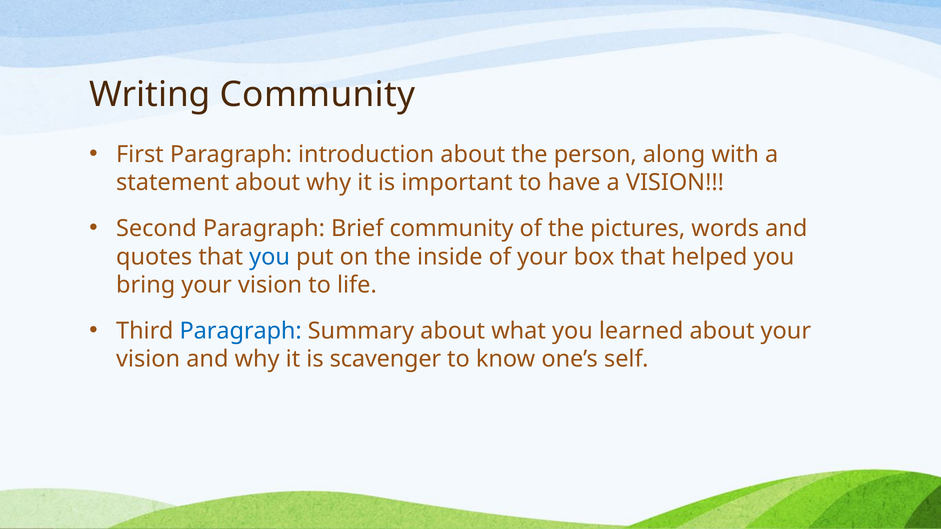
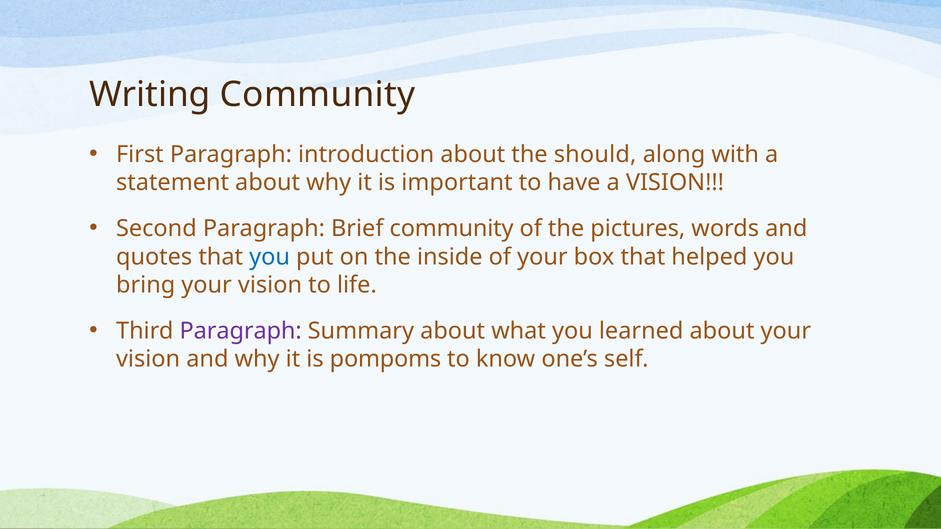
person: person -> should
Paragraph at (241, 331) colour: blue -> purple
scavenger: scavenger -> pompoms
